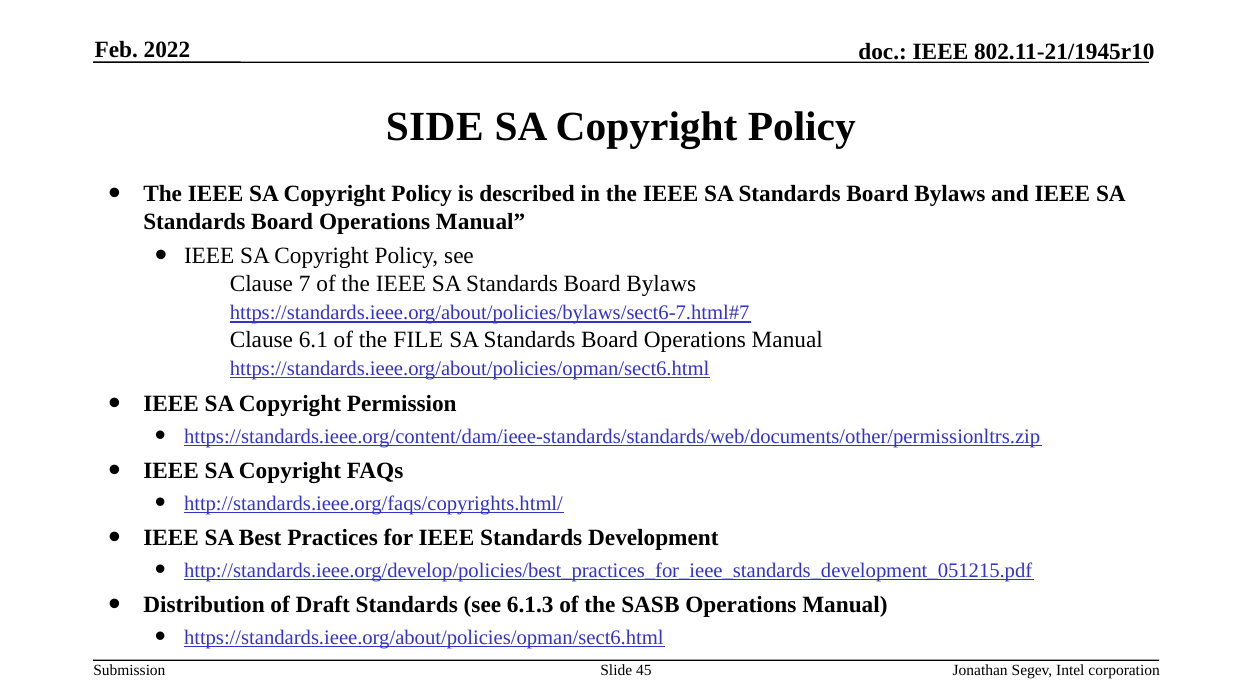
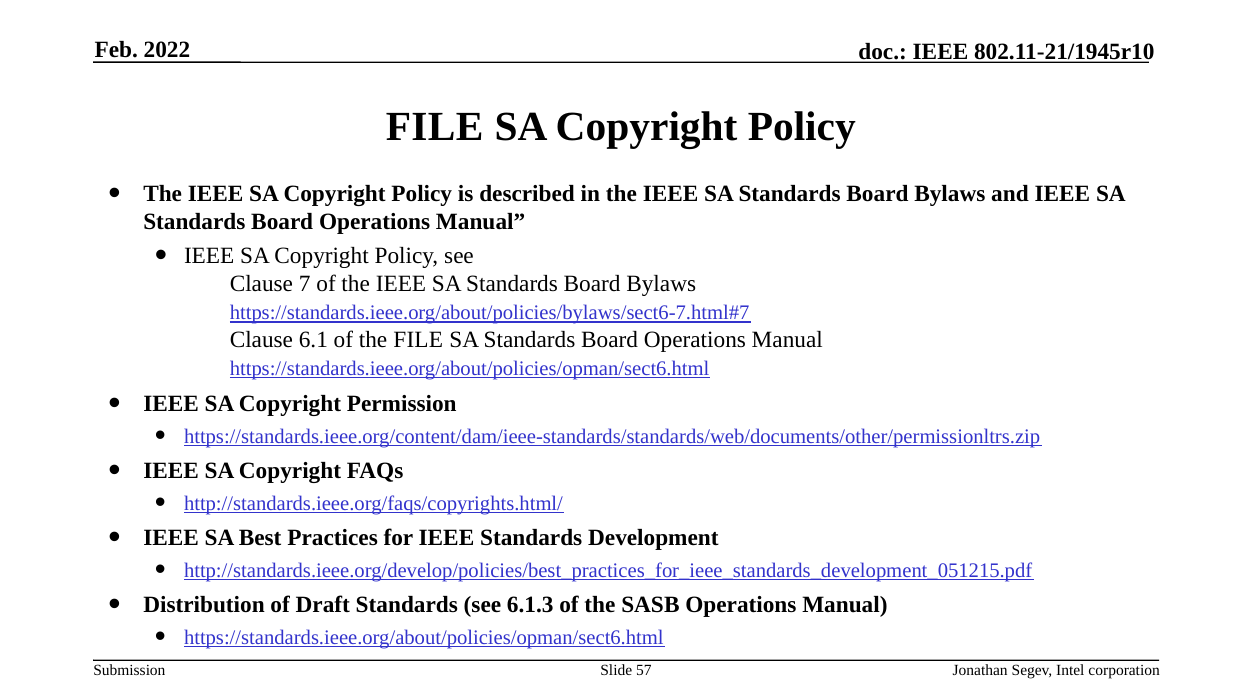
SIDE at (435, 127): SIDE -> FILE
45: 45 -> 57
